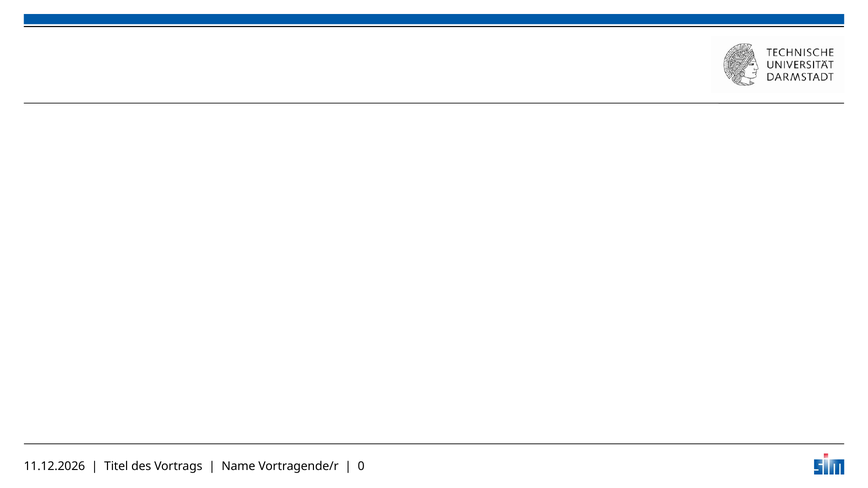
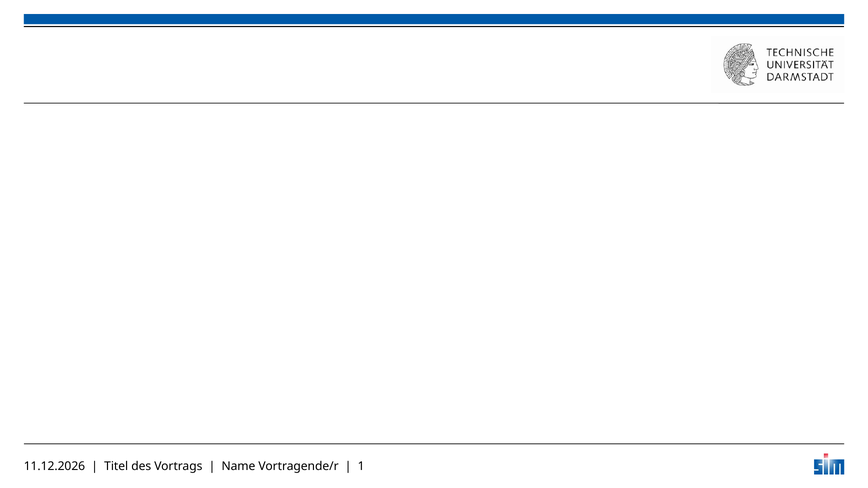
0: 0 -> 1
